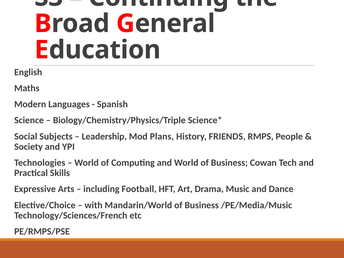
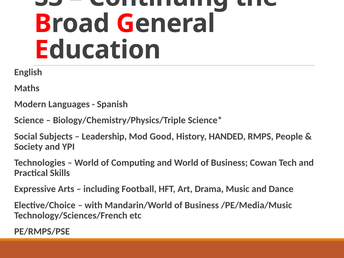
Plans: Plans -> Good
FRIENDS: FRIENDS -> HANDED
